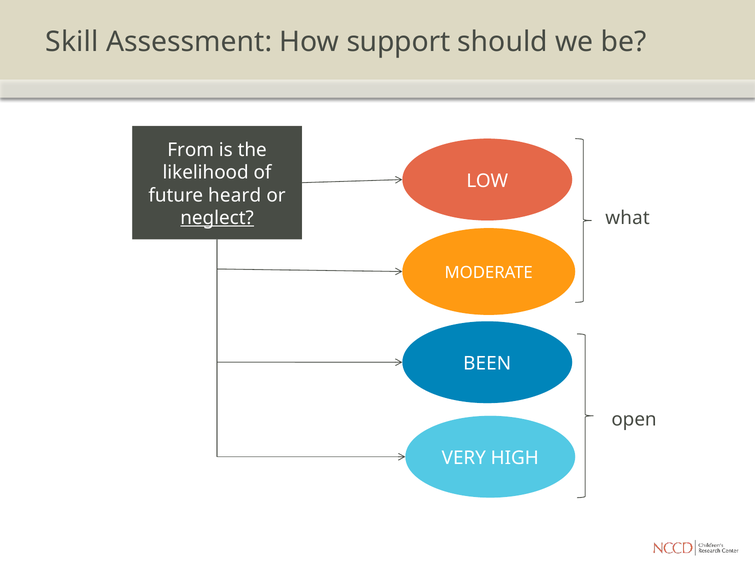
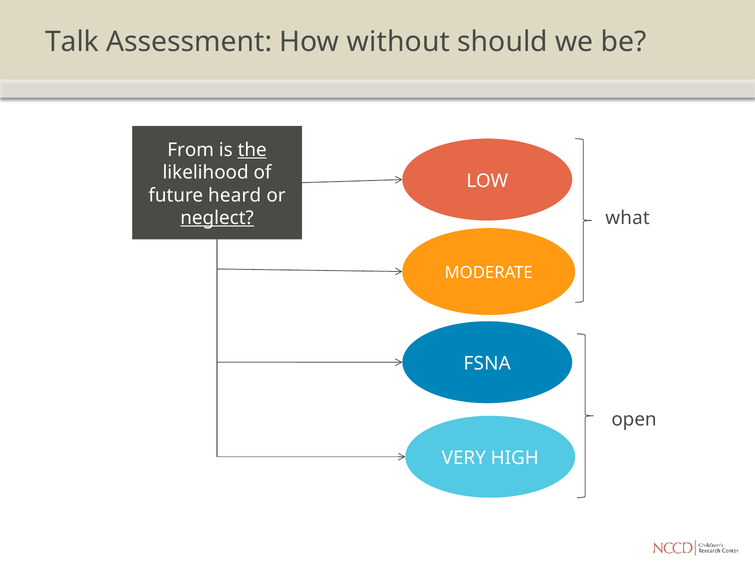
Skill: Skill -> Talk
support: support -> without
the underline: none -> present
BEEN: BEEN -> FSNA
